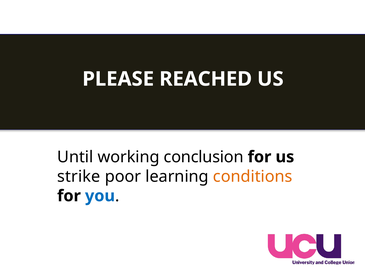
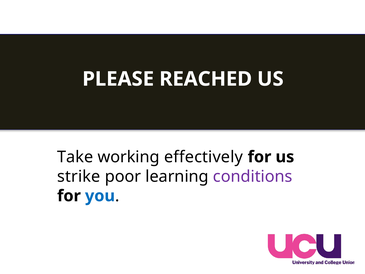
Until: Until -> Take
conclusion: conclusion -> effectively
conditions colour: orange -> purple
